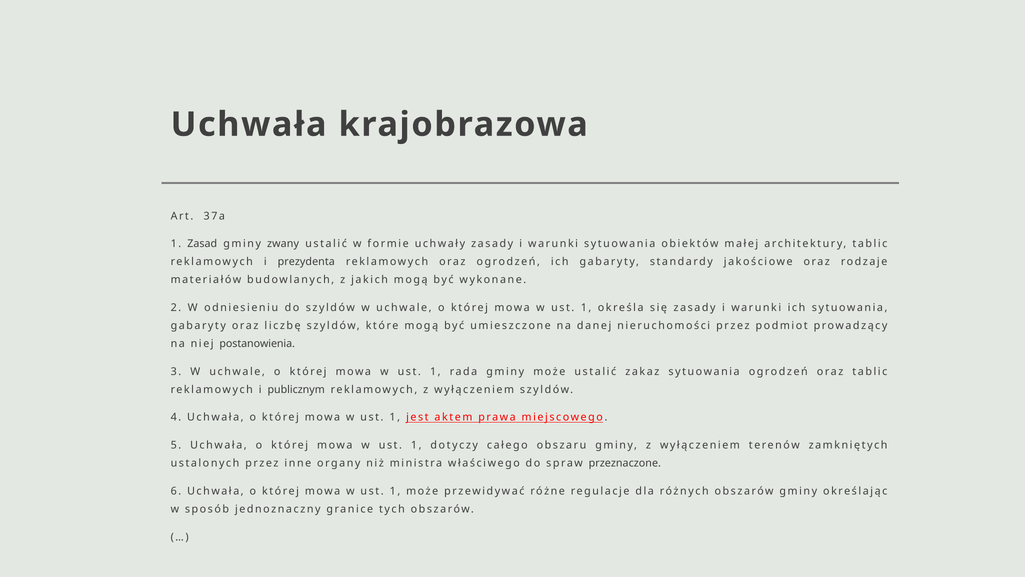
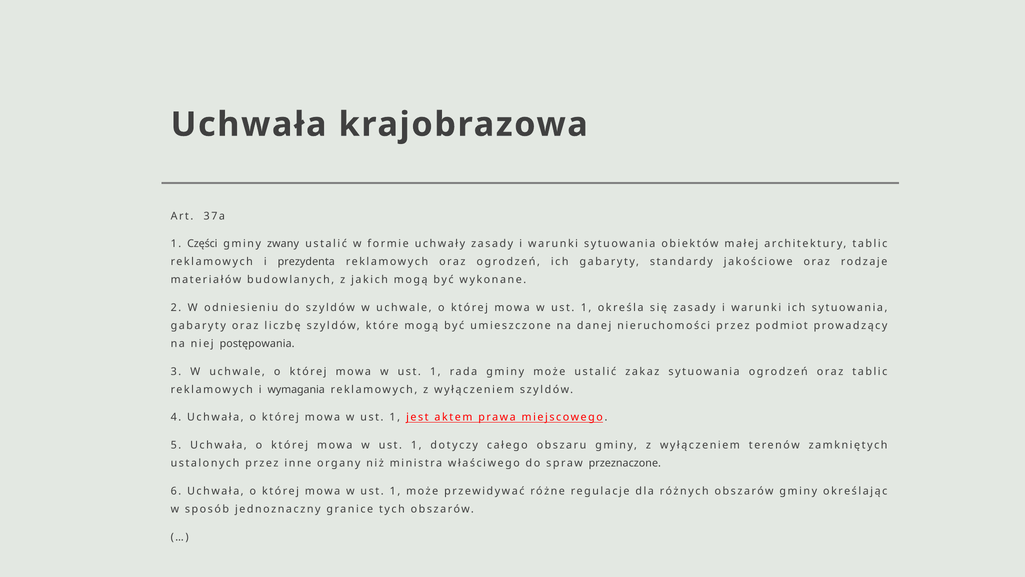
Zasad: Zasad -> Części
postanowienia: postanowienia -> postępowania
publicznym: publicznym -> wymagania
